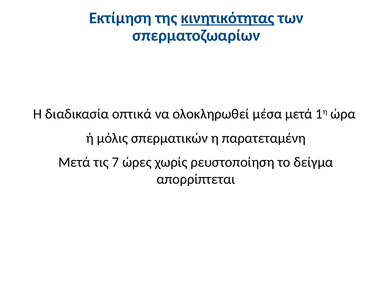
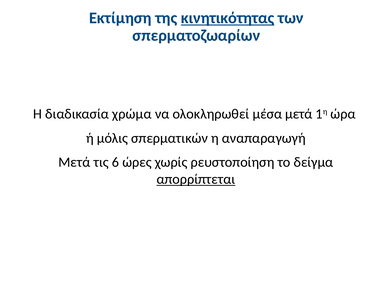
οπτικά: οπτικά -> χρώμα
παρατεταμένη: παρατεταμένη -> αναπαραγωγή
7: 7 -> 6
απορρίπτεται underline: none -> present
